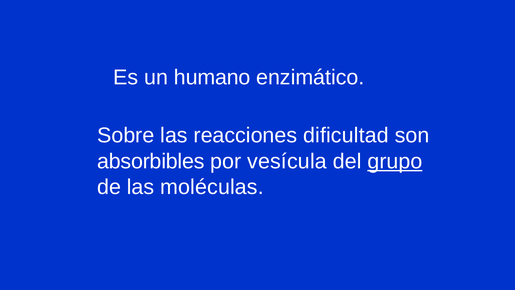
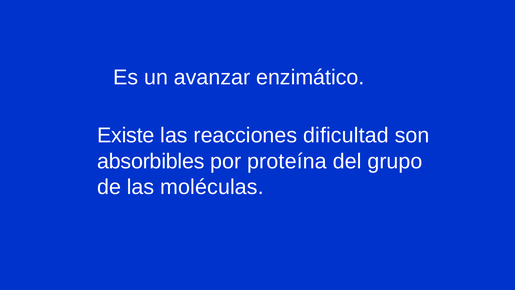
humano: humano -> avanzar
Sobre: Sobre -> Existe
vesícula: vesícula -> proteína
grupo underline: present -> none
